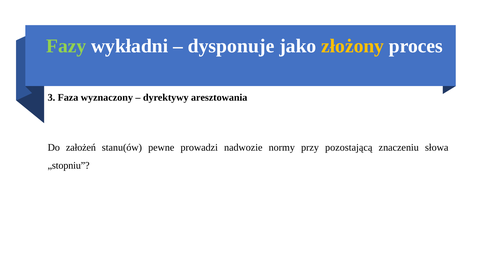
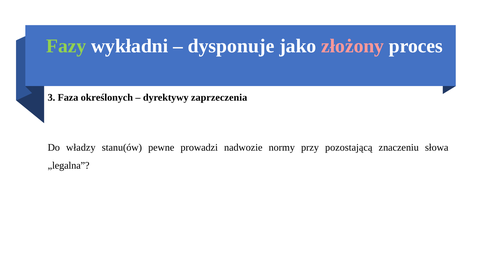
złożony colour: yellow -> pink
wyznaczony: wyznaczony -> określonych
aresztowania: aresztowania -> zaprzeczenia
założeń: założeń -> władzy
„stopniu: „stopniu -> „legalna
